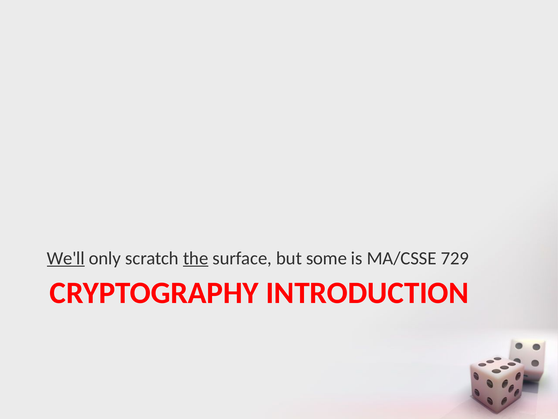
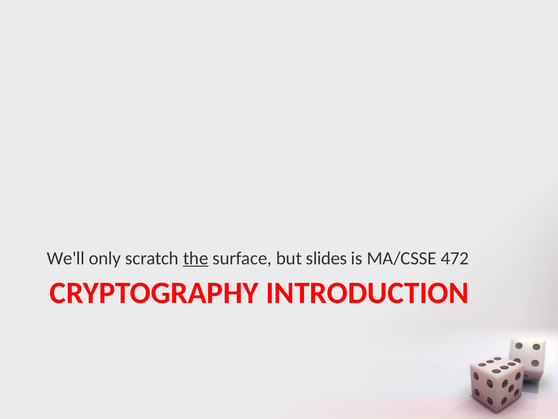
We'll underline: present -> none
some: some -> slides
729: 729 -> 472
